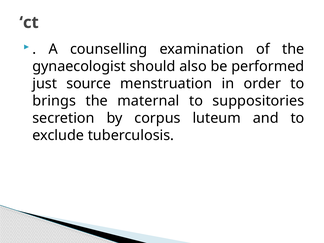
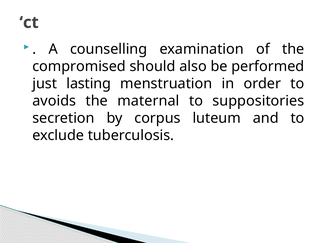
gynaecologist: gynaecologist -> compromised
source: source -> lasting
brings: brings -> avoids
